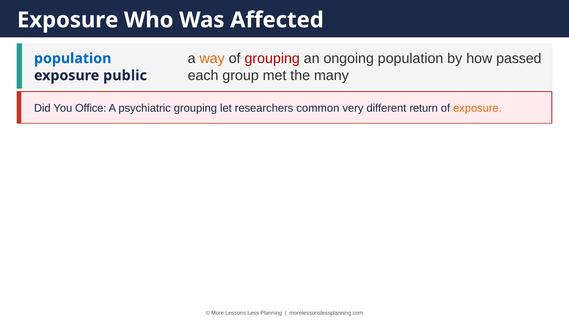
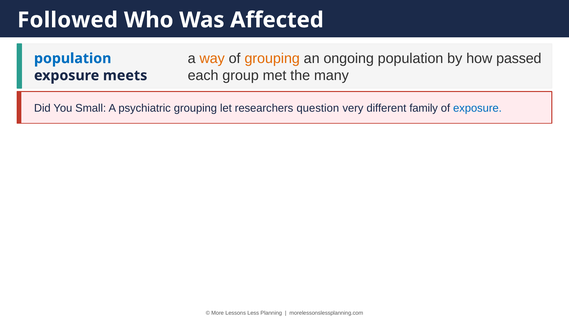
Exposure at (68, 20): Exposure -> Followed
grouping at (272, 58) colour: red -> orange
public: public -> meets
Office: Office -> Small
common: common -> question
return: return -> family
exposure at (477, 108) colour: orange -> blue
